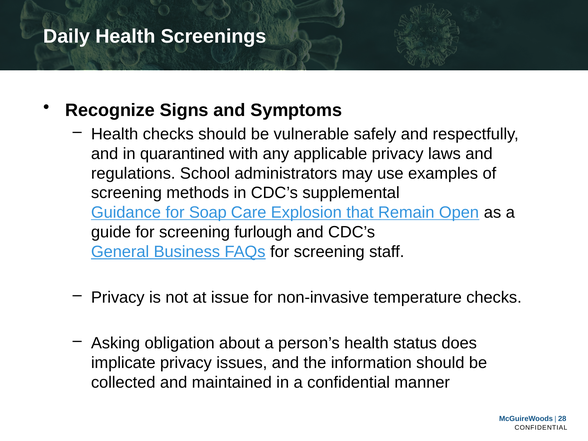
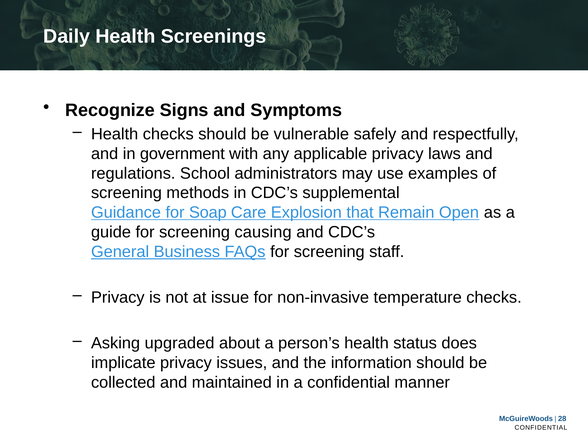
quarantined: quarantined -> government
furlough: furlough -> causing
obligation: obligation -> upgraded
